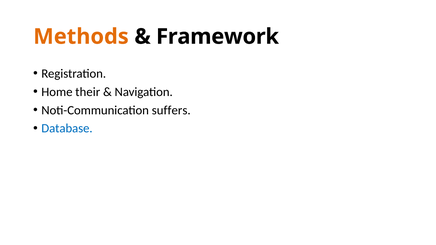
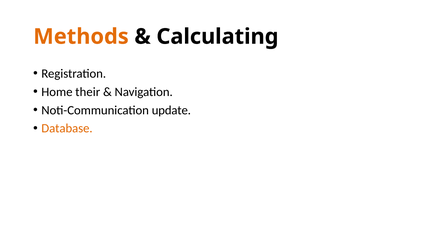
Framework: Framework -> Calculating
suffers: suffers -> update
Database colour: blue -> orange
